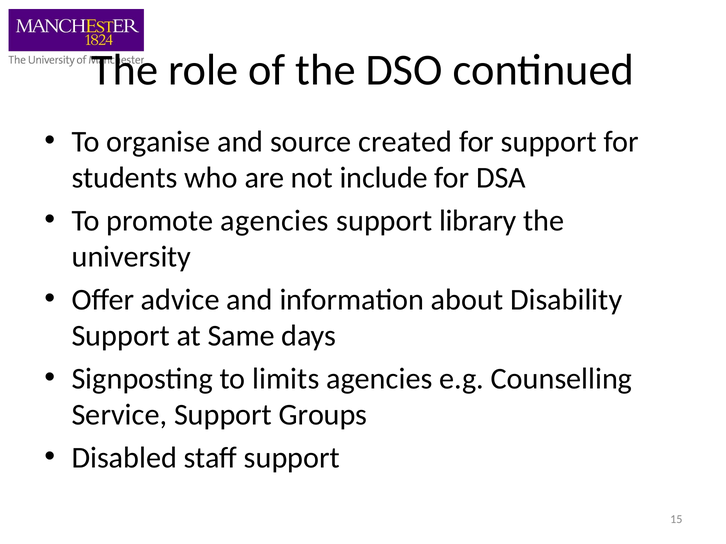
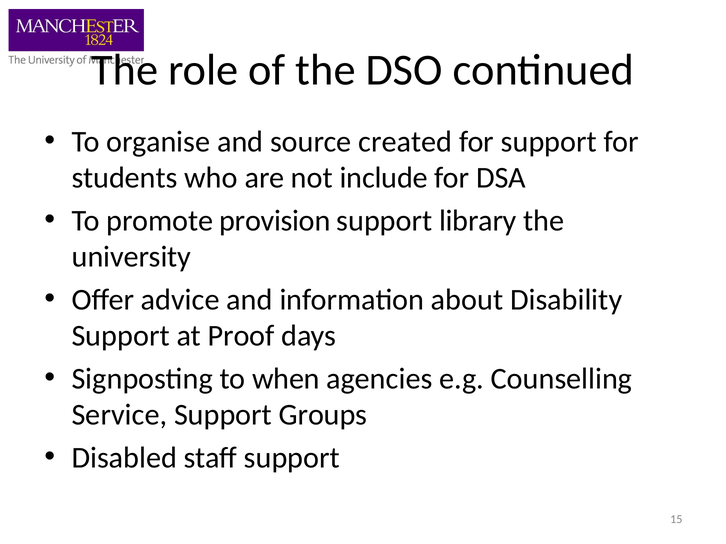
promote agencies: agencies -> provision
Same: Same -> Proof
limits: limits -> when
